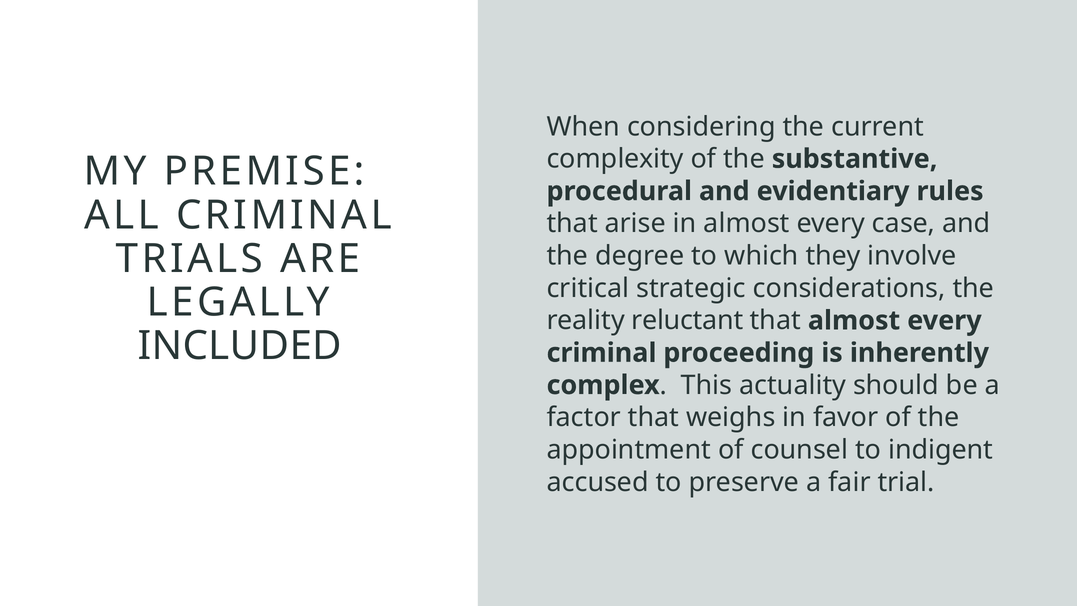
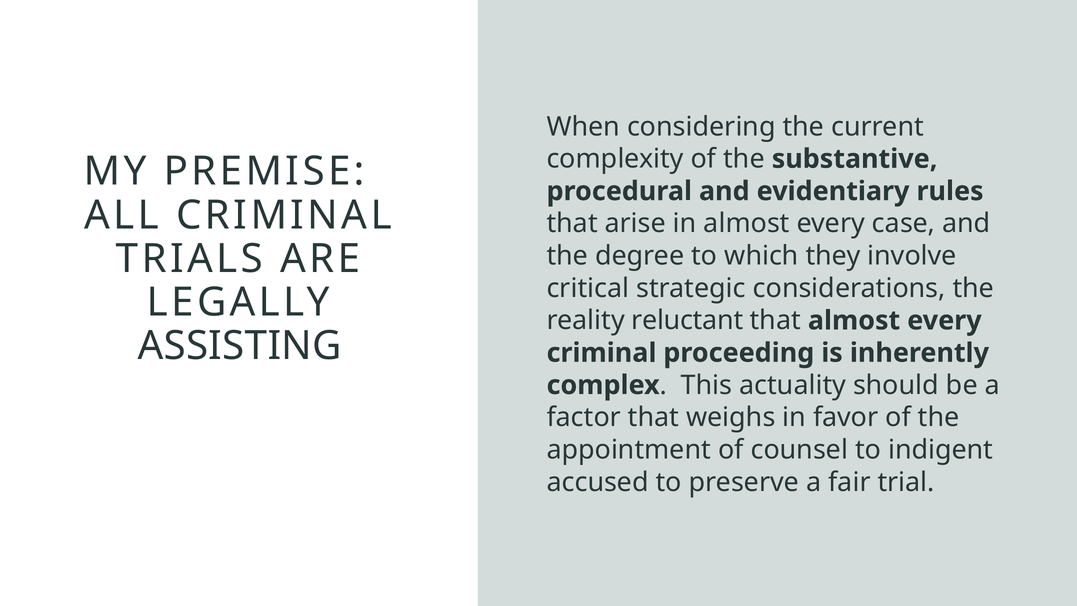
INCLUDED: INCLUDED -> ASSISTING
